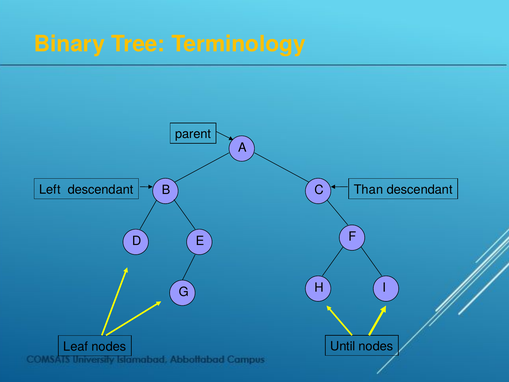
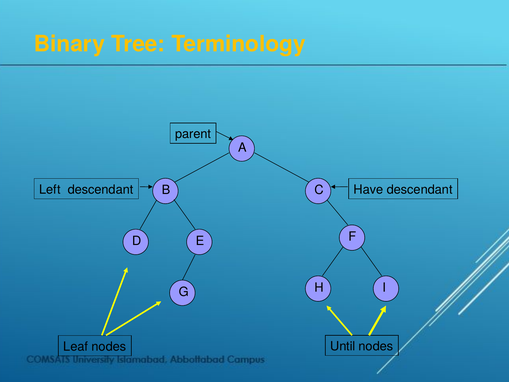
Than: Than -> Have
